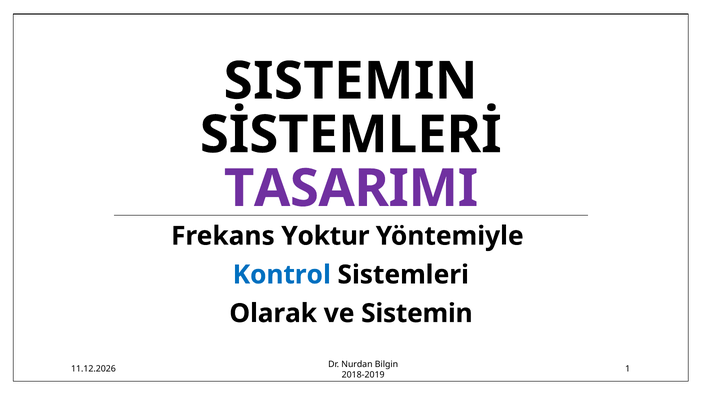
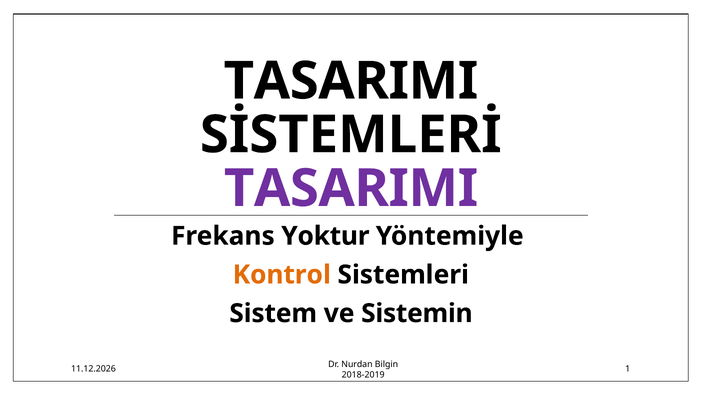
SISTEMIN at (351, 81): SISTEMIN -> TASARIMI
Kontrol colour: blue -> orange
Olarak: Olarak -> Sistem
